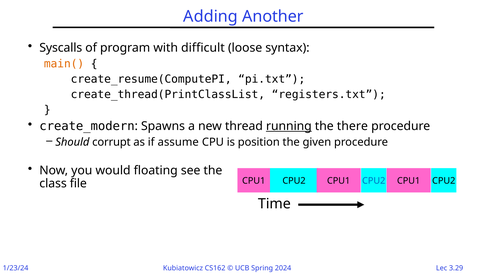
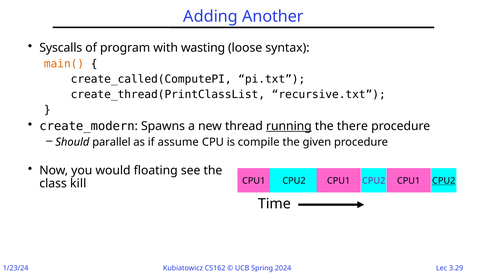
difficult: difficult -> wasting
create_resume(ComputePI: create_resume(ComputePI -> create_called(ComputePI
registers.txt: registers.txt -> recursive.txt
corrupt: corrupt -> parallel
position: position -> compile
CPU2 at (444, 181) underline: none -> present
file: file -> kill
CPU2 at (374, 181) colour: blue -> purple
